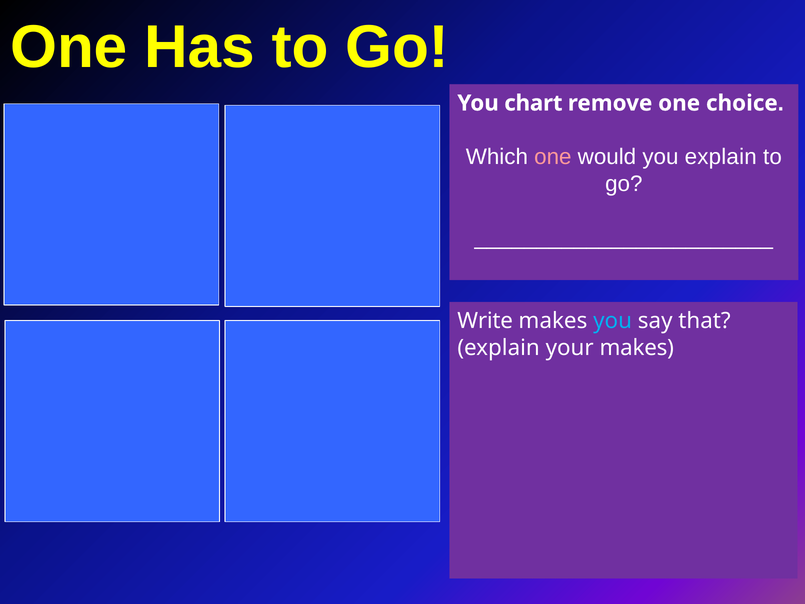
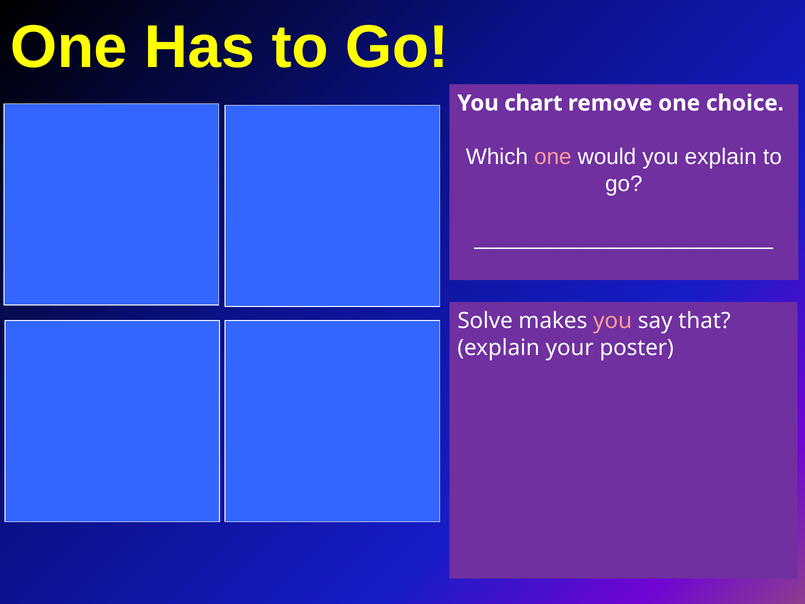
Write: Write -> Solve
you at (613, 321) colour: light blue -> pink
your makes: makes -> poster
